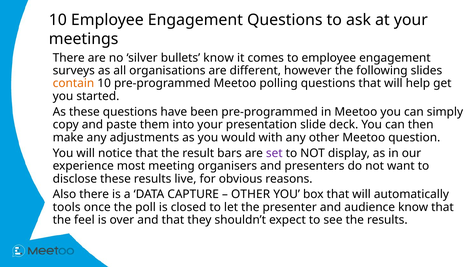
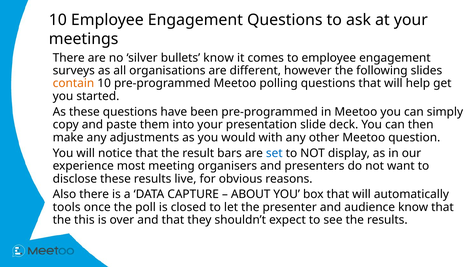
set colour: purple -> blue
OTHER at (251, 195): OTHER -> ABOUT
feel: feel -> this
